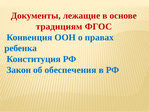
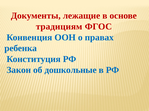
обеспечения: обеспечения -> дошкольные
